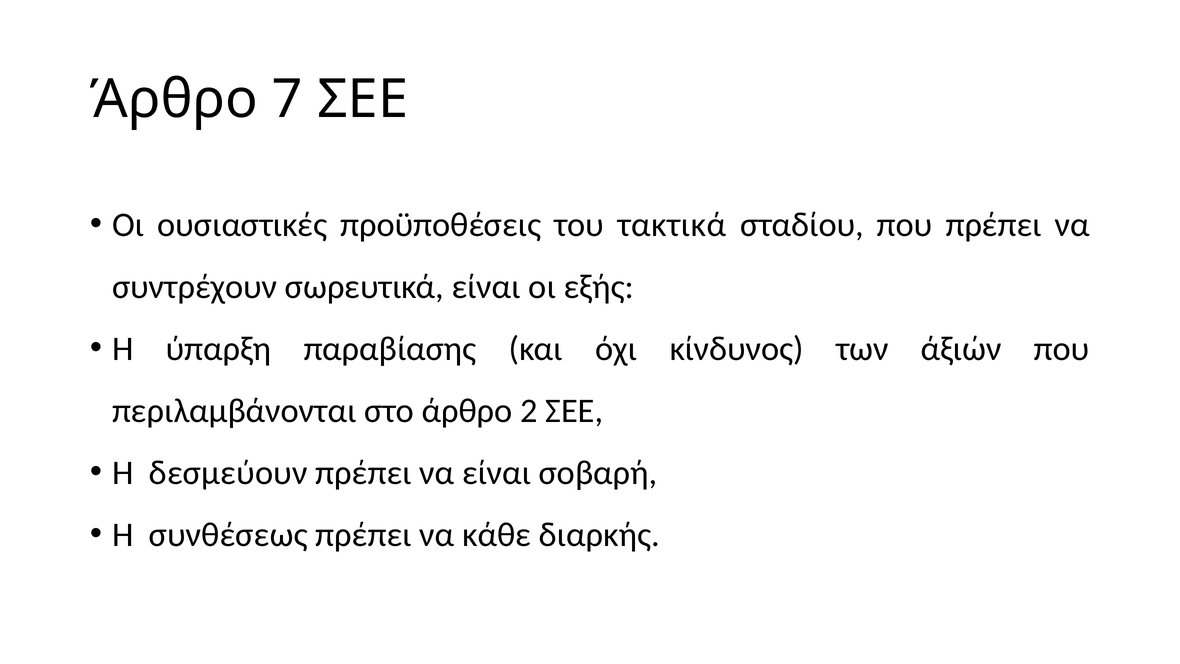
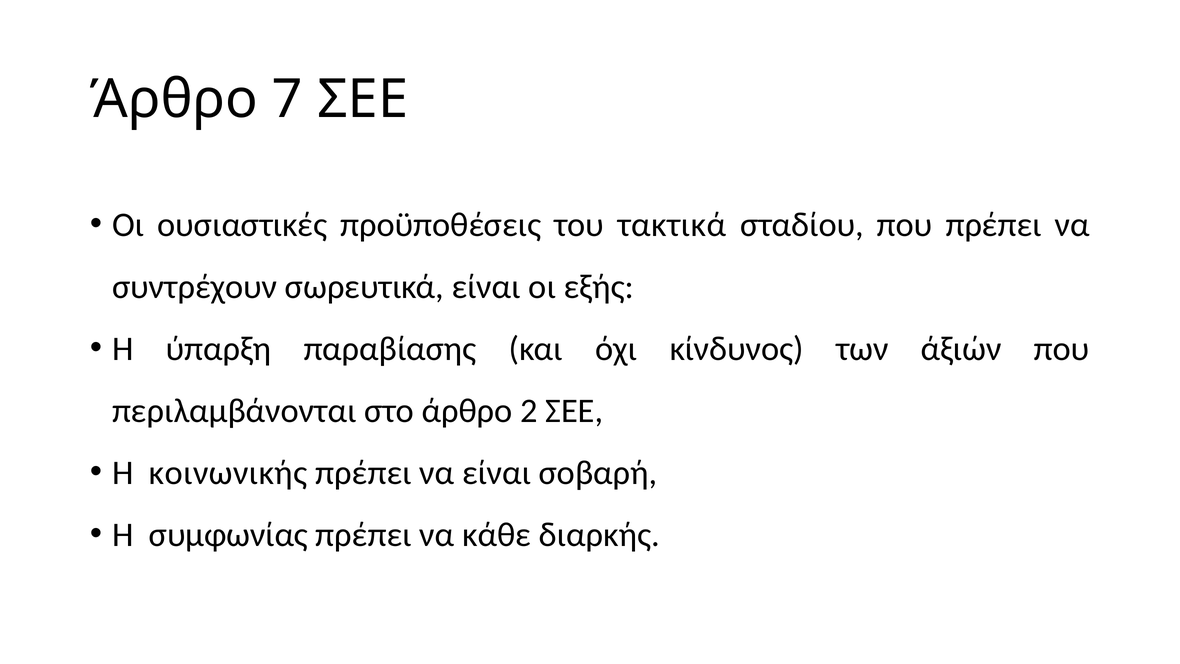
δεσμεύουν: δεσμεύουν -> κοινωνικής
συνθέσεως: συνθέσεως -> συμφωνίας
